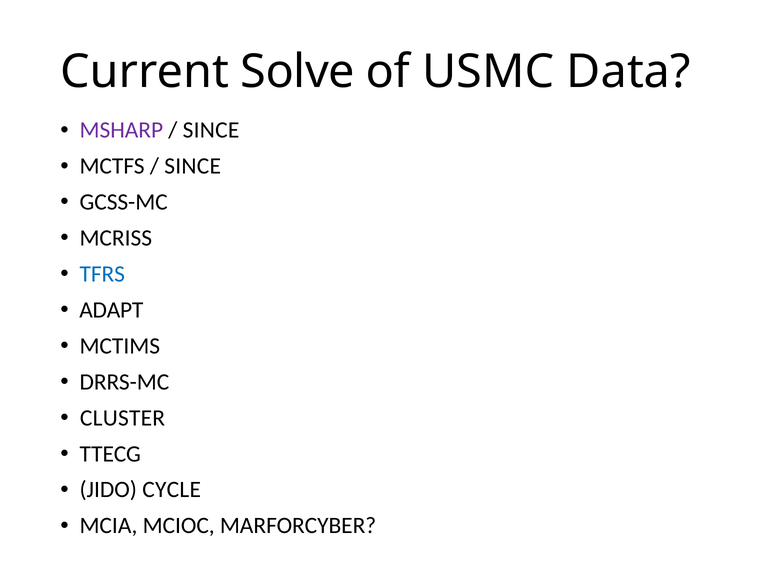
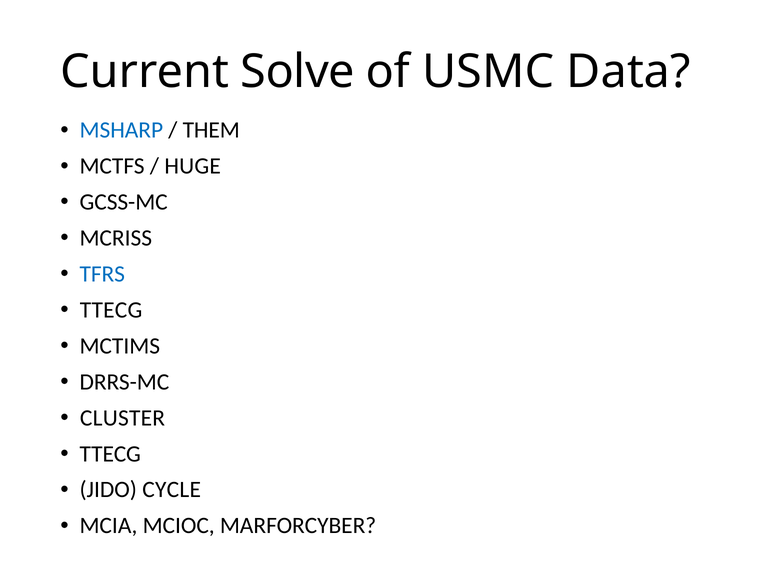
MSHARP colour: purple -> blue
SINCE at (211, 130): SINCE -> THEM
SINCE at (193, 166): SINCE -> HUGE
ADAPT at (111, 310): ADAPT -> TTECG
